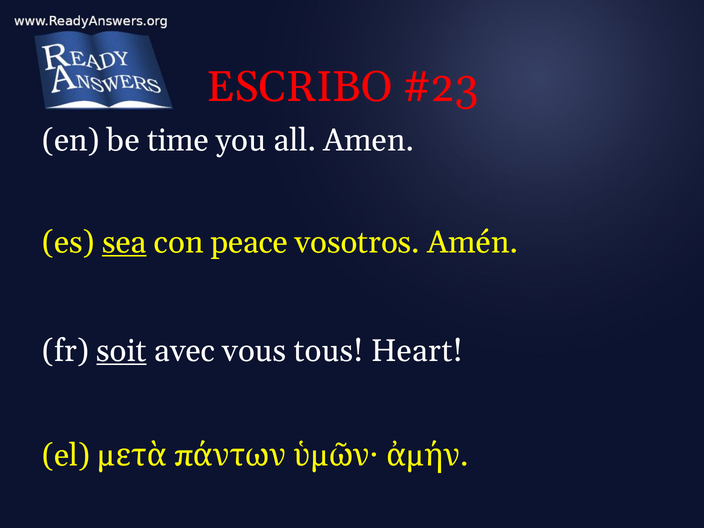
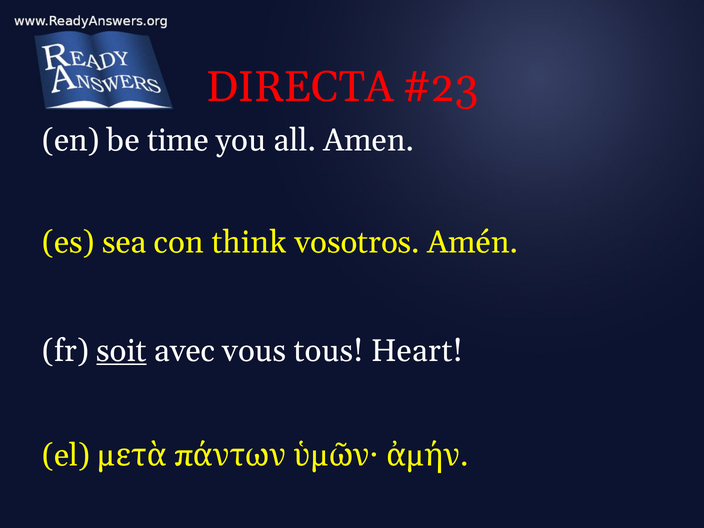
ESCRIBO: ESCRIBO -> DIRECTA
sea underline: present -> none
peace: peace -> think
